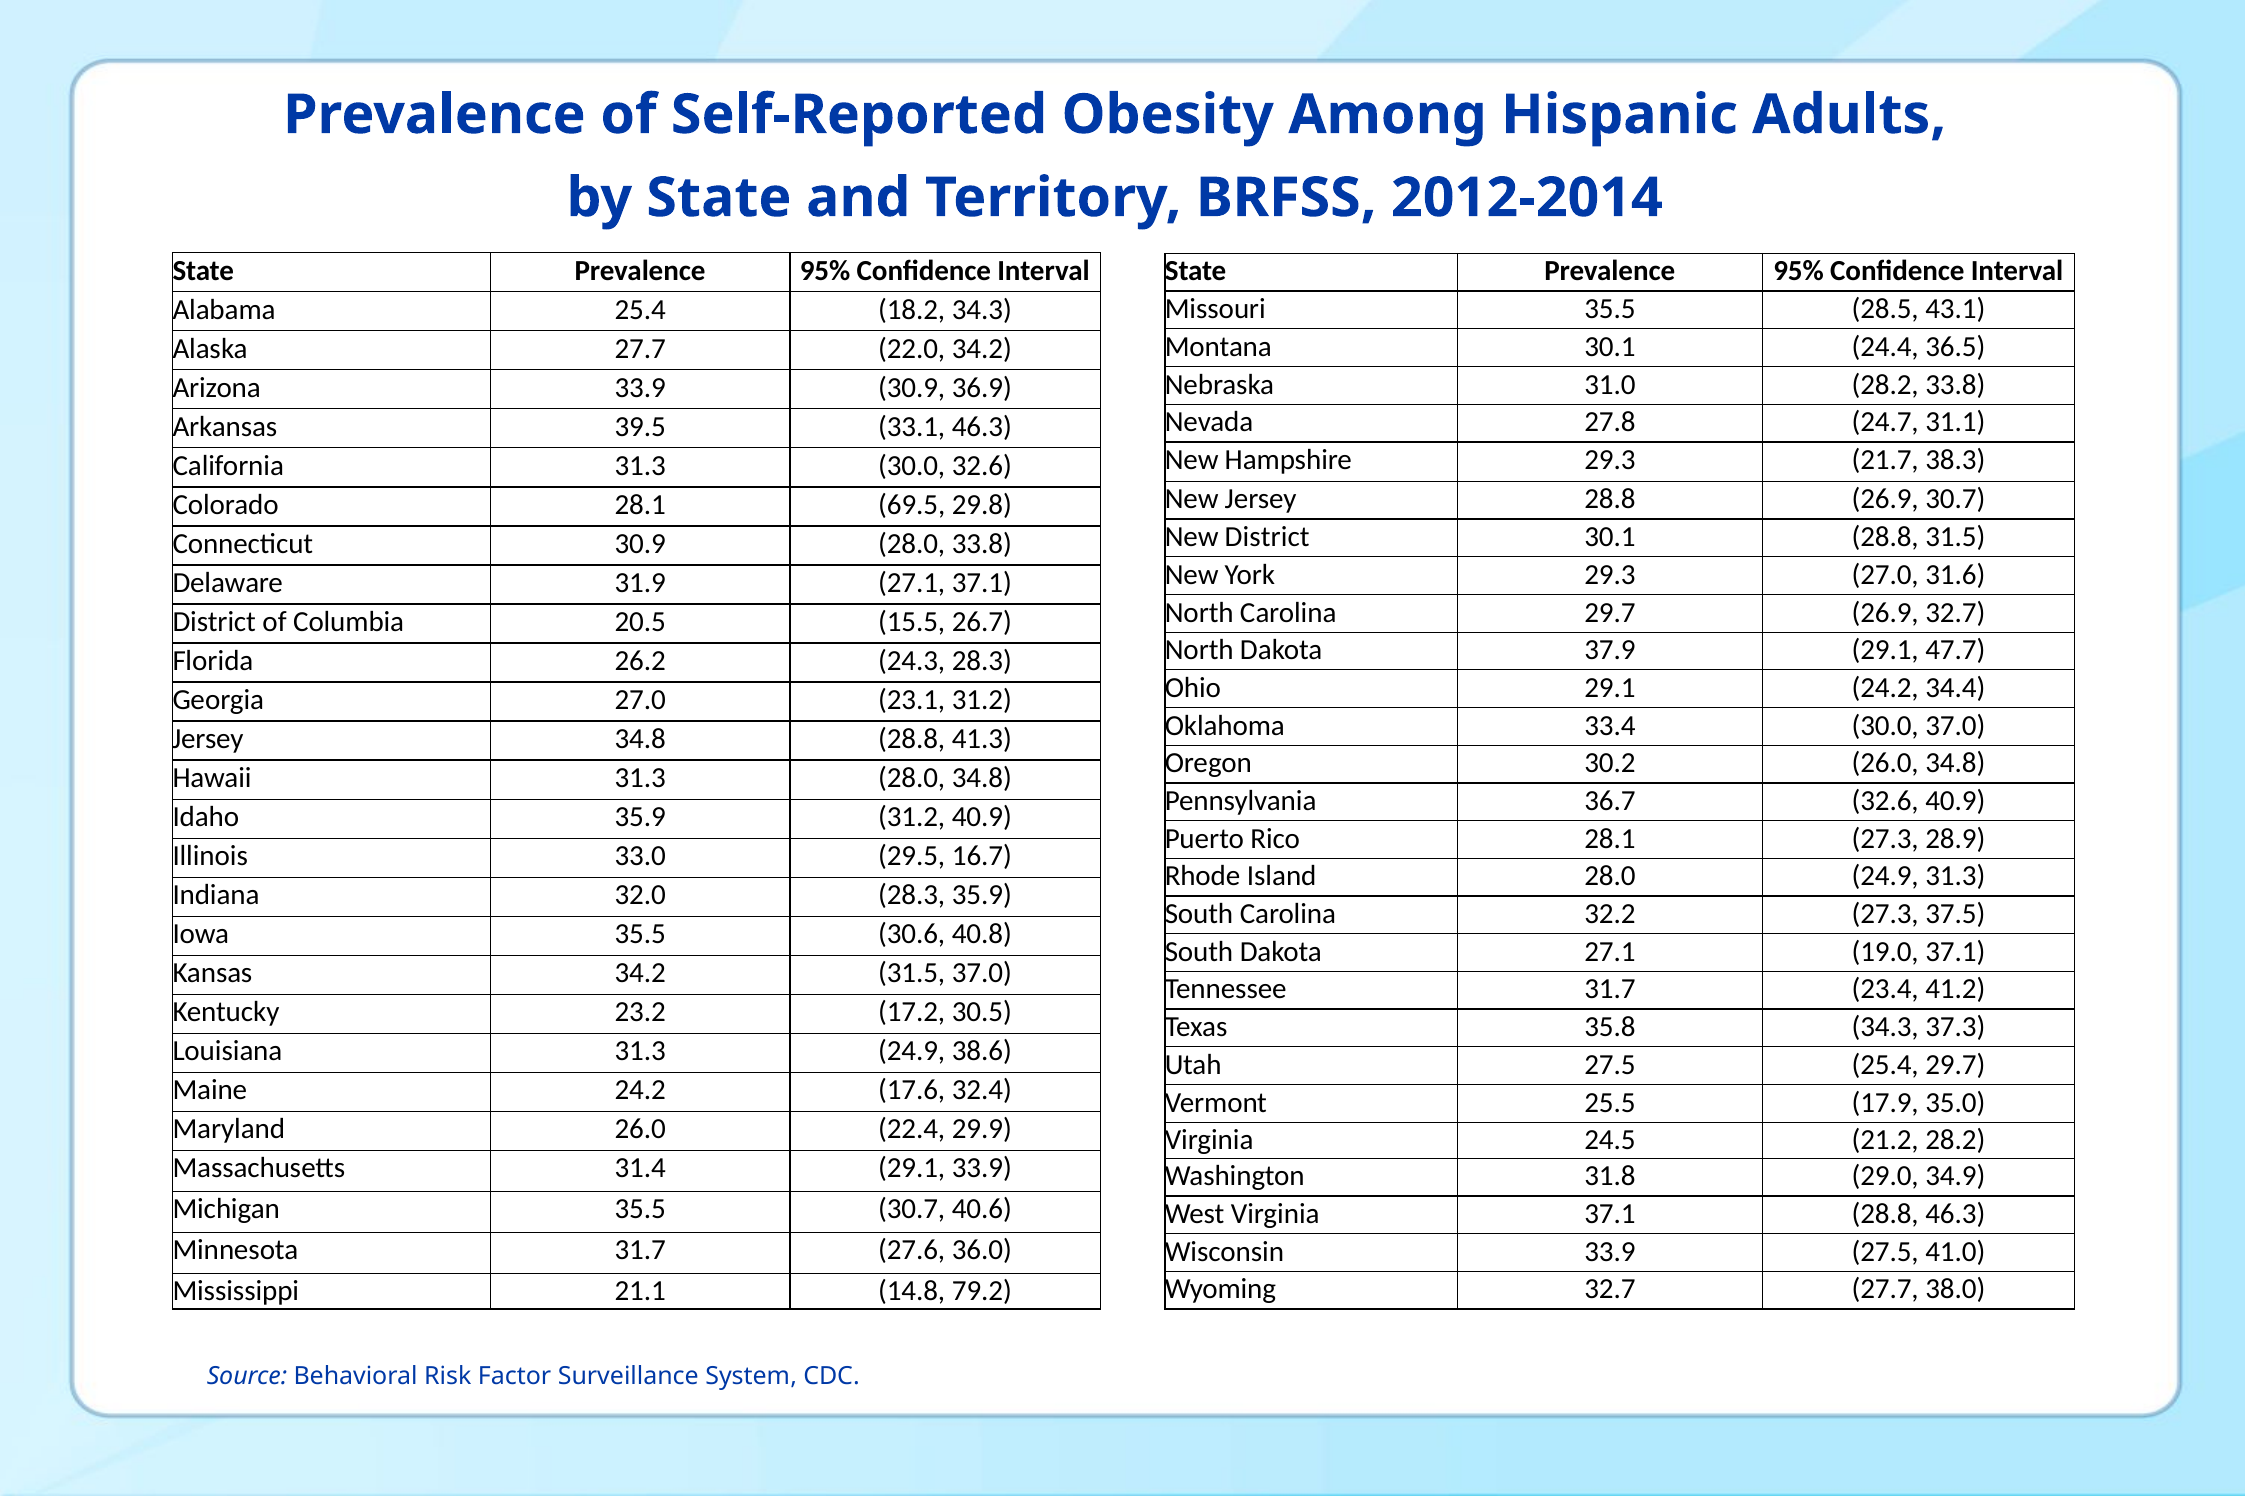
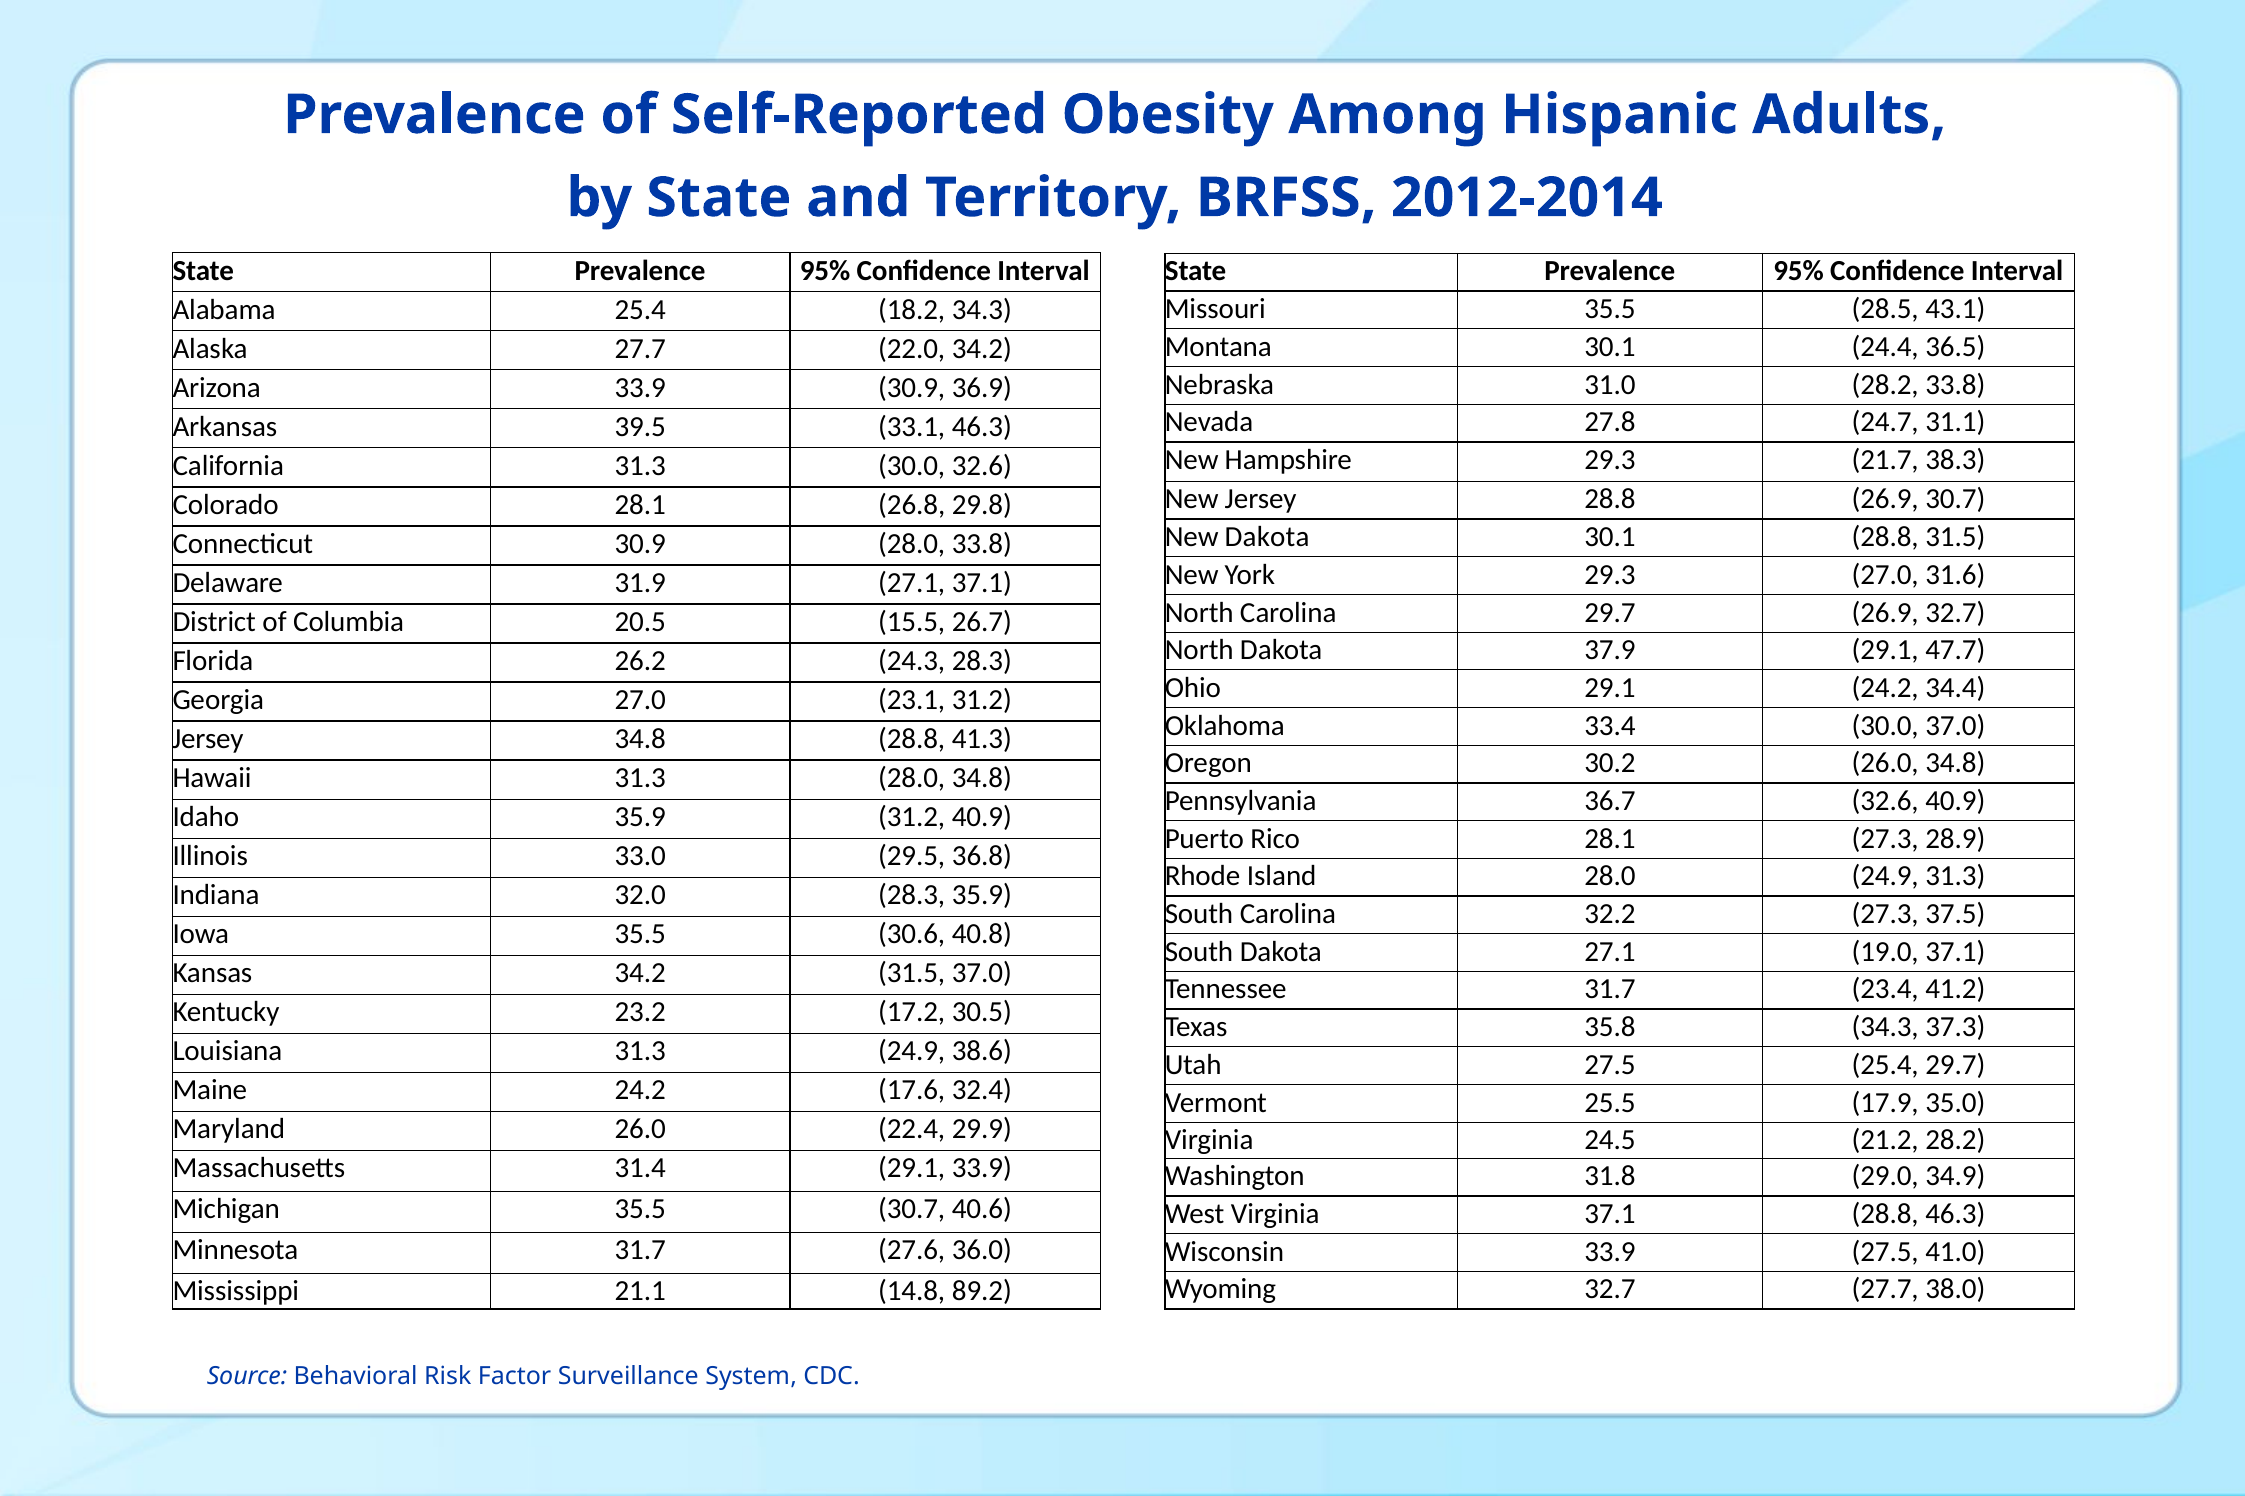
69.5: 69.5 -> 26.8
New District: District -> Dakota
16.7: 16.7 -> 36.8
79.2: 79.2 -> 89.2
